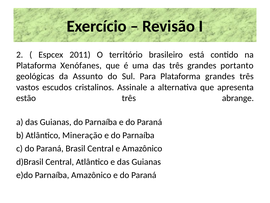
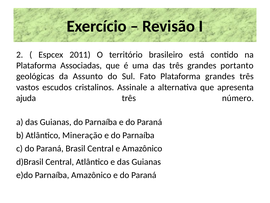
Xenófanes: Xenófanes -> Associadas
Para: Para -> Fato
estão: estão -> ajuda
abrange: abrange -> número
